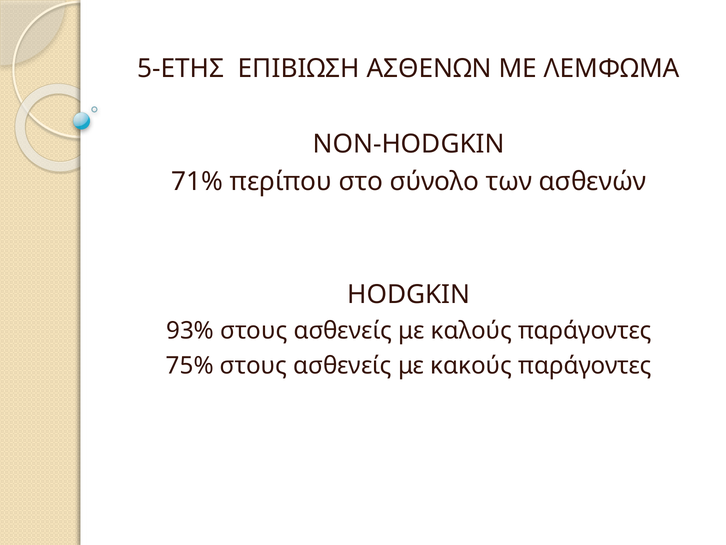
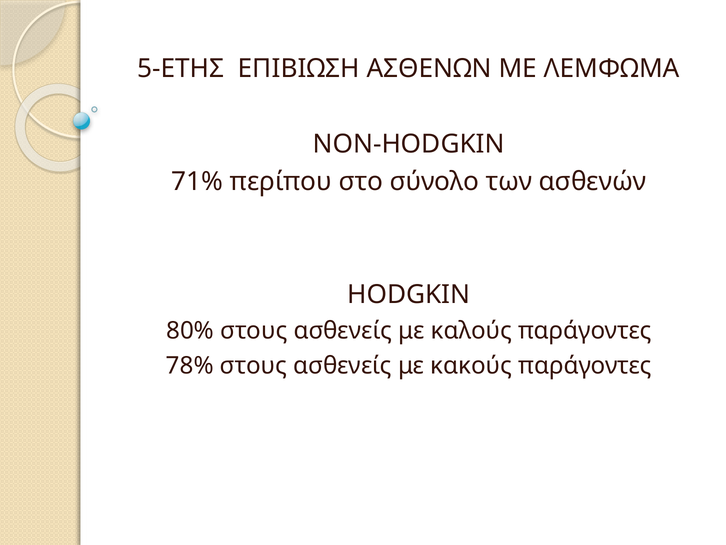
93%: 93% -> 80%
75%: 75% -> 78%
